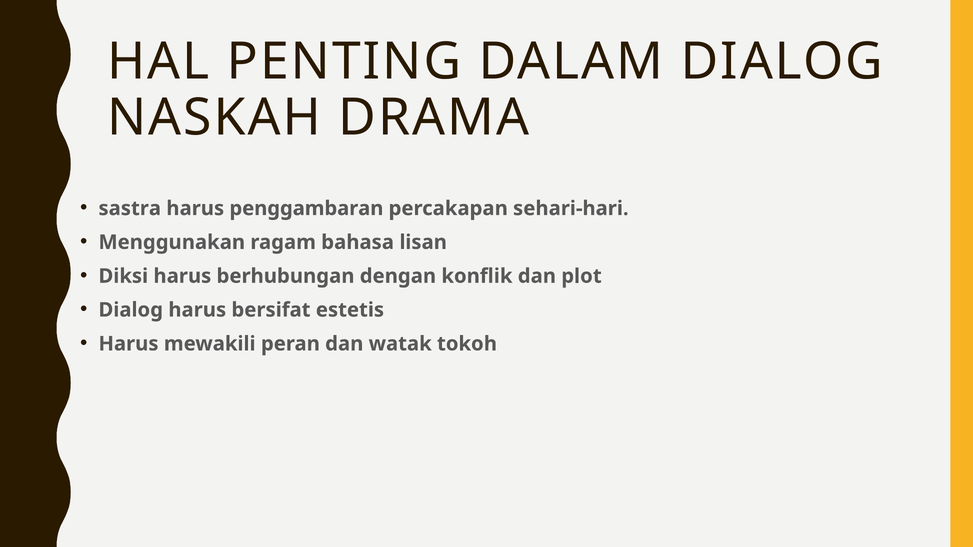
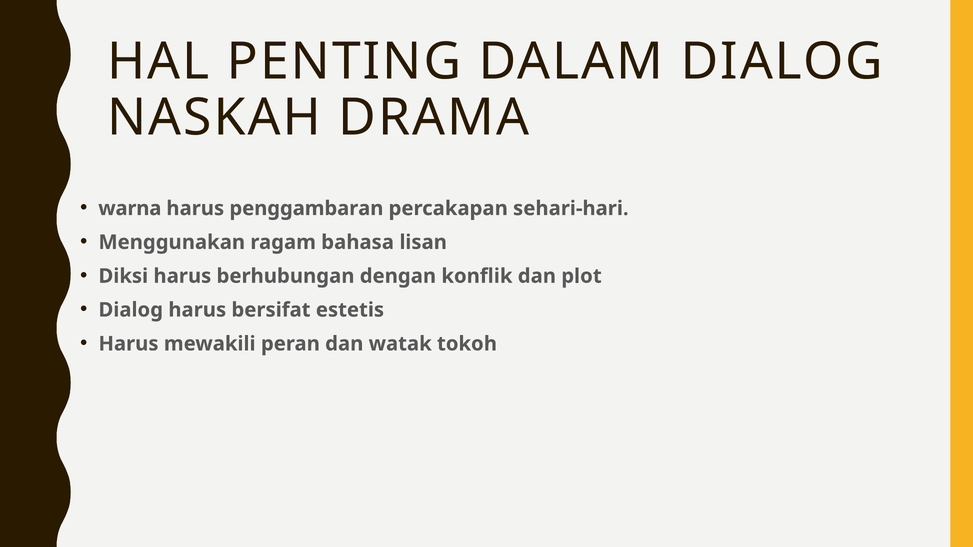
sastra: sastra -> warna
